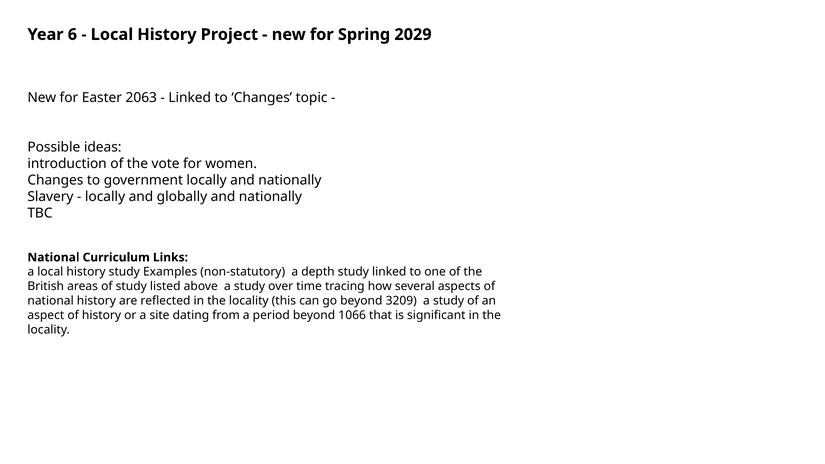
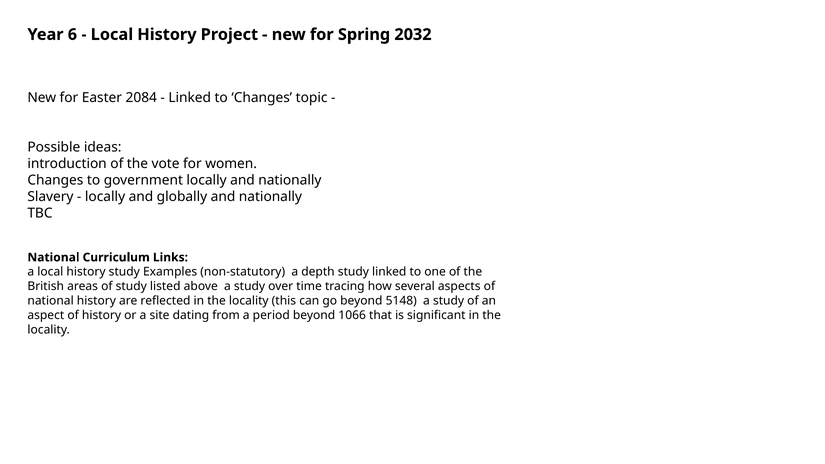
2029: 2029 -> 2032
2063: 2063 -> 2084
3209: 3209 -> 5148
